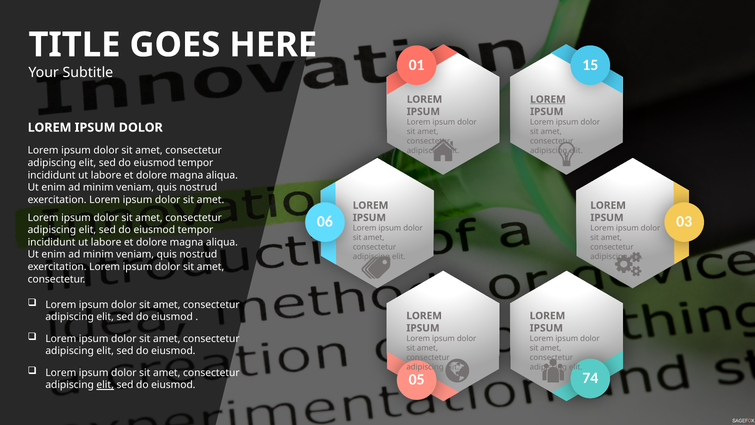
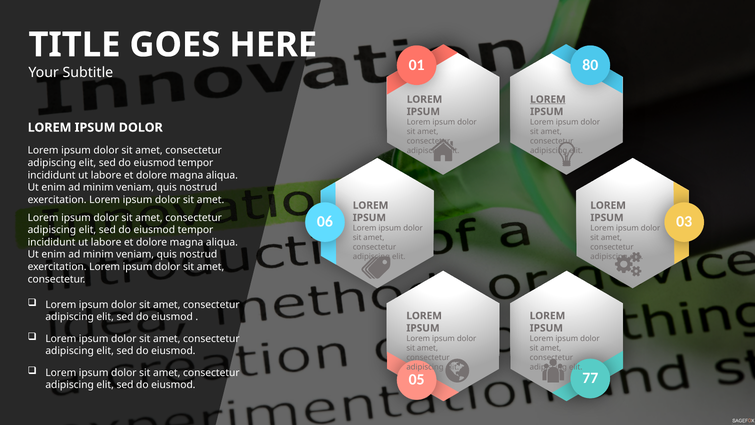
15: 15 -> 80
74: 74 -> 77
elit at (105, 385) underline: present -> none
